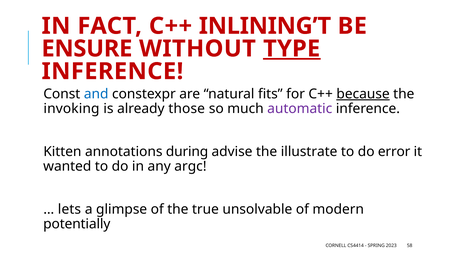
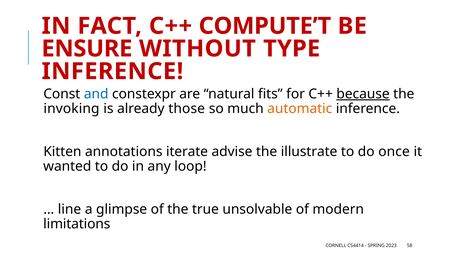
INLINING’T: INLINING’T -> COMPUTE’T
TYPE underline: present -> none
automatic colour: purple -> orange
during: during -> iterate
error: error -> once
argc: argc -> loop
lets: lets -> line
potentially: potentially -> limitations
